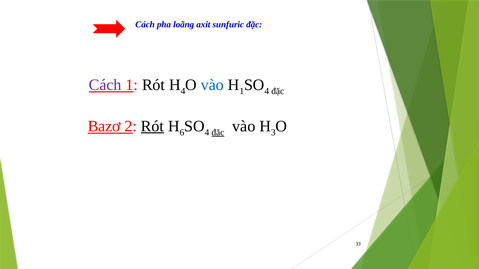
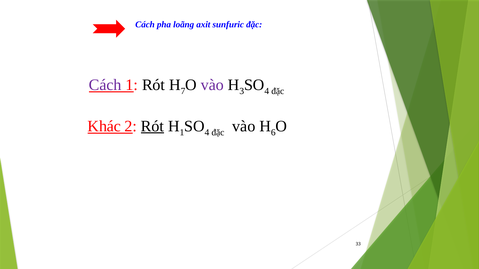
4 at (183, 91): 4 -> 7
vào at (212, 85) colour: blue -> purple
1 at (242, 91): 1 -> 3
Bazơ: Bazơ -> Khác
6 at (182, 132): 6 -> 1
đặc at (218, 132) underline: present -> none
3: 3 -> 6
